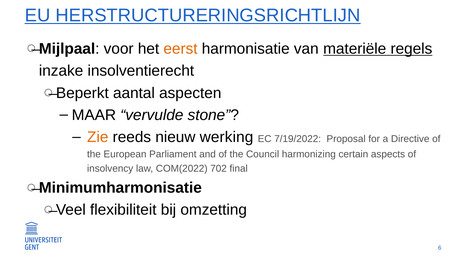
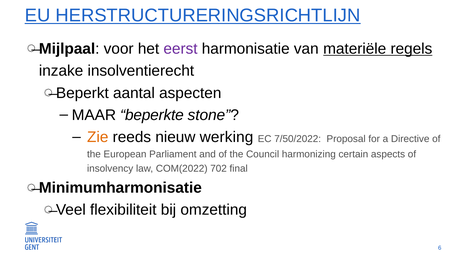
eerst colour: orange -> purple
vervulde: vervulde -> beperkte
7/19/2022: 7/19/2022 -> 7/50/2022
